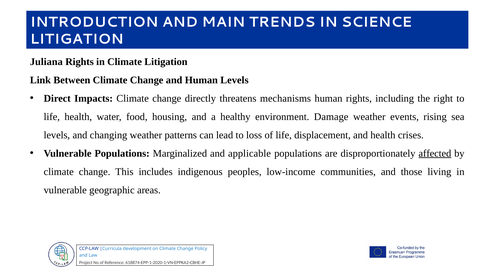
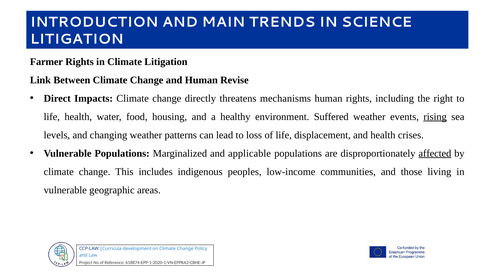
Juliana: Juliana -> Farmer
Human Levels: Levels -> Revise
Damage: Damage -> Suffered
rising underline: none -> present
